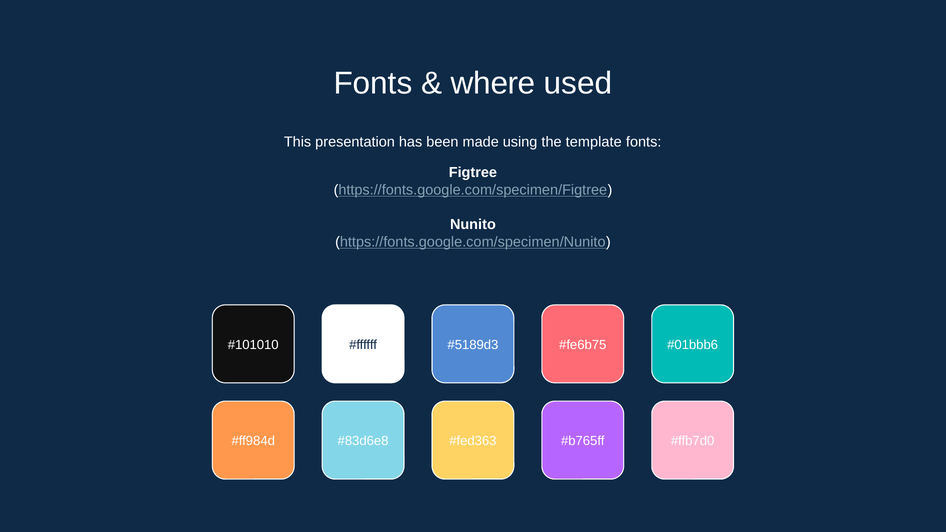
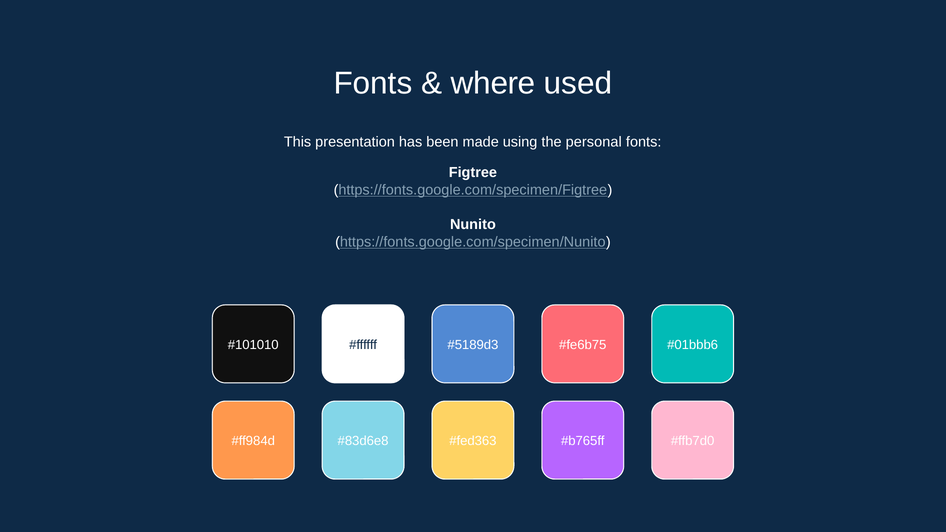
template: template -> personal
